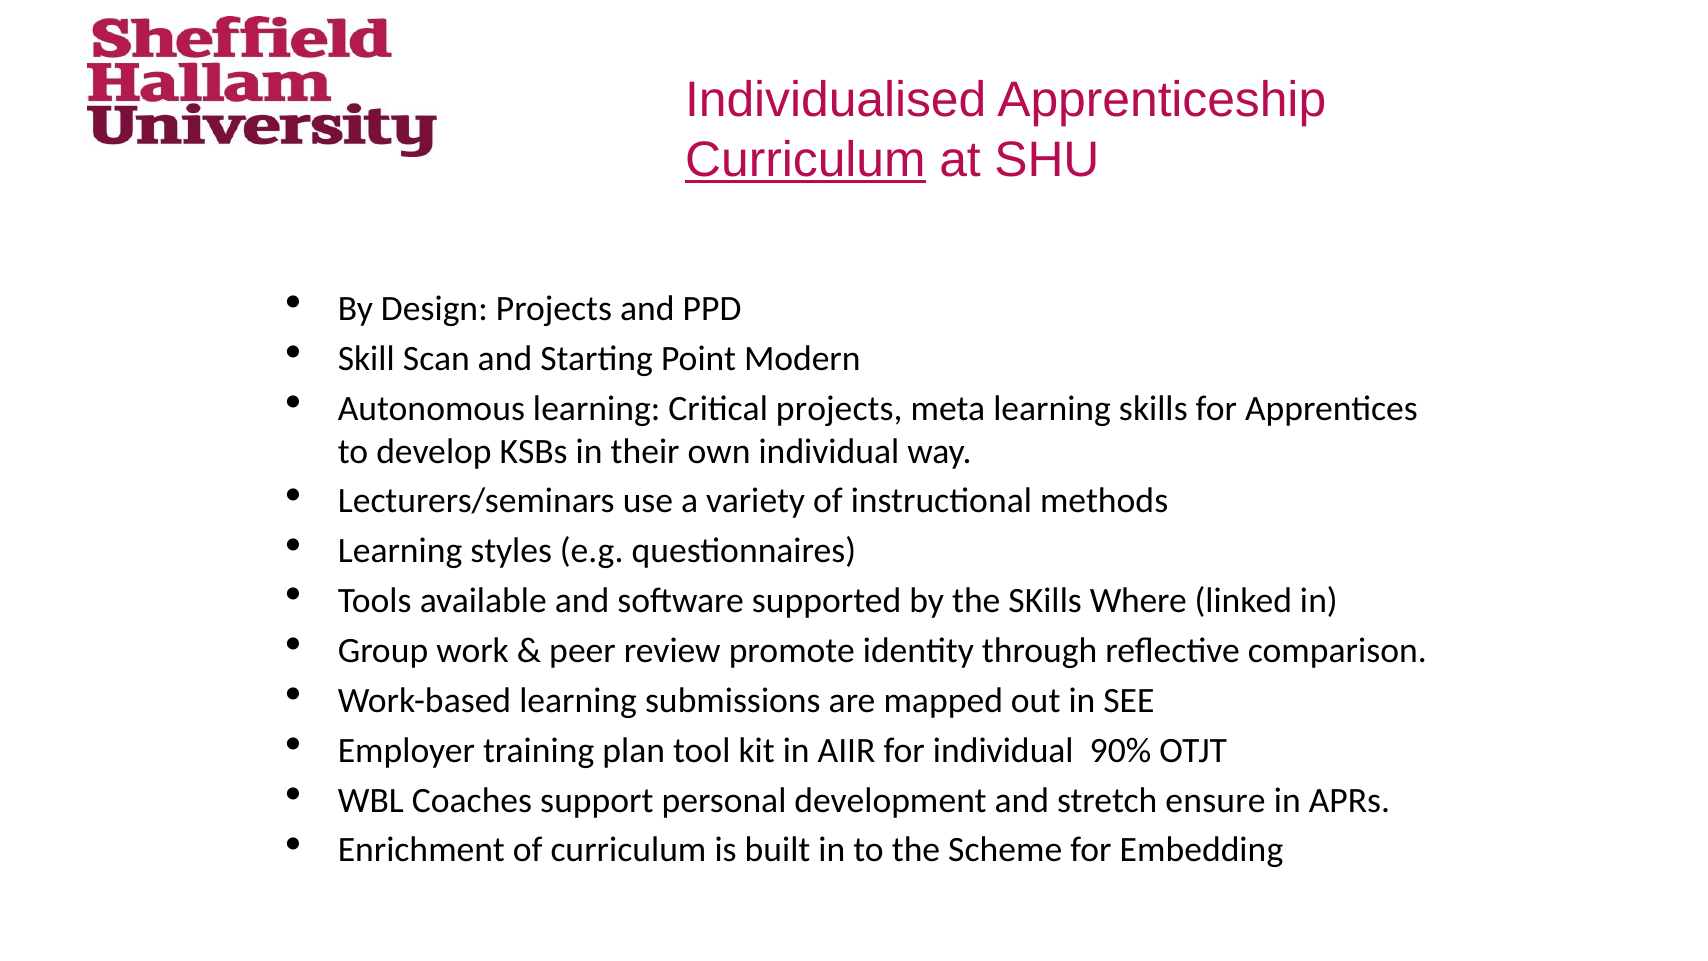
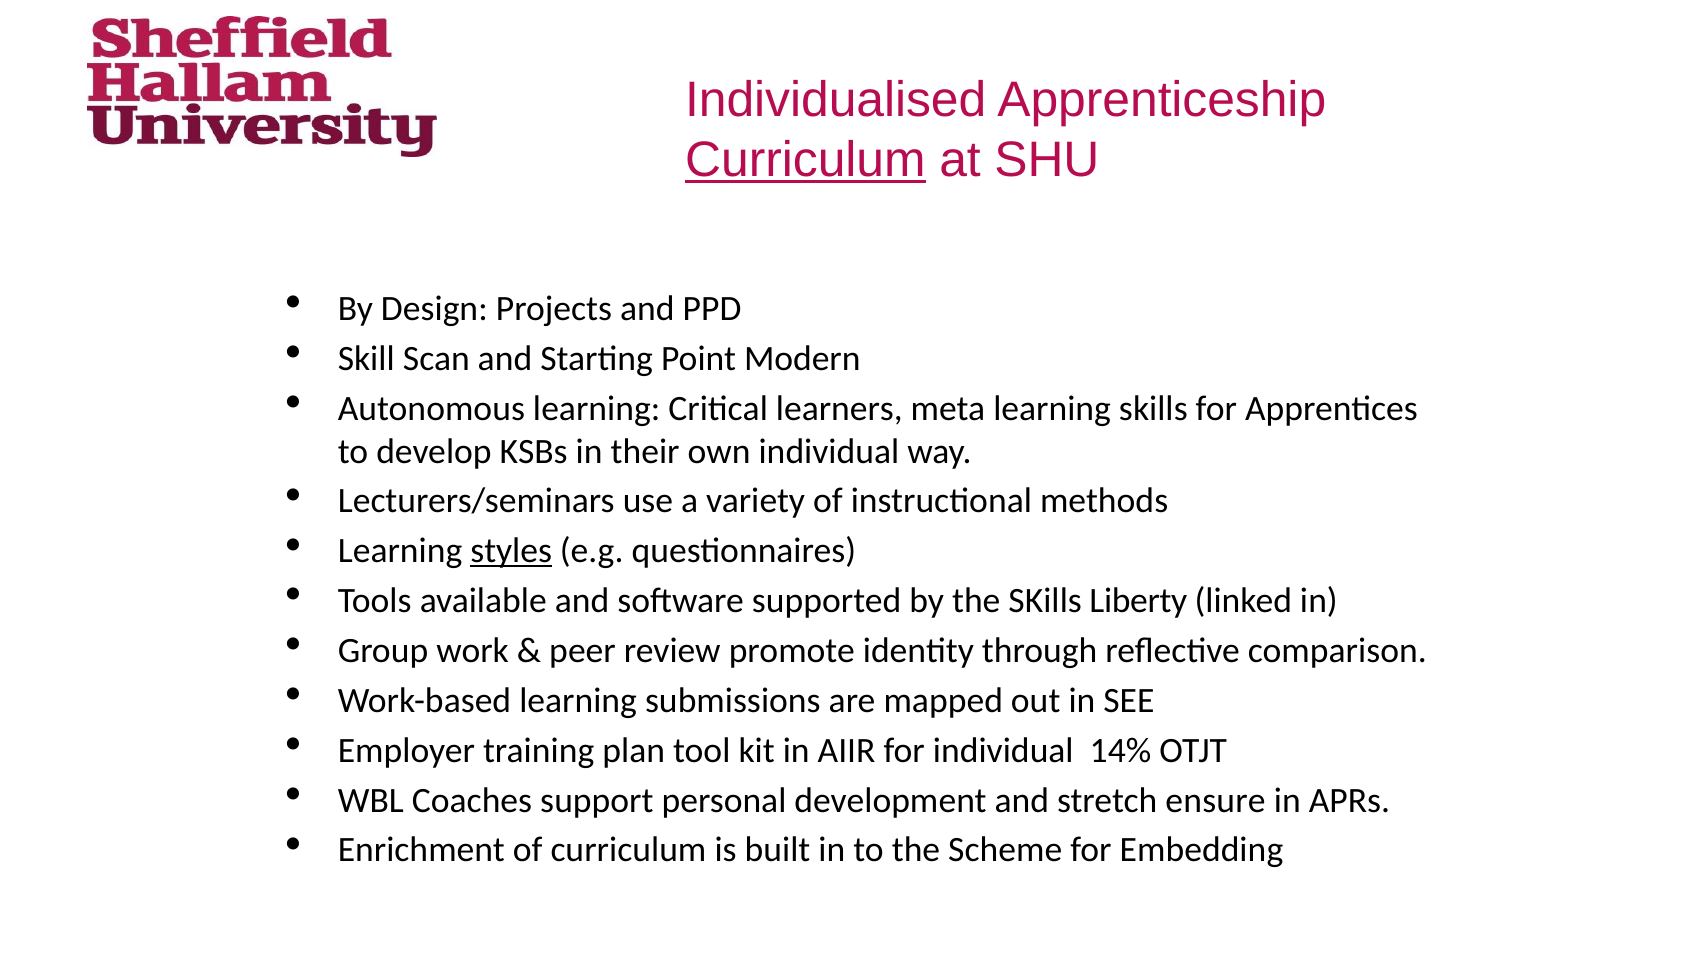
Critical projects: projects -> learners
styles underline: none -> present
Where: Where -> Liberty
90%: 90% -> 14%
